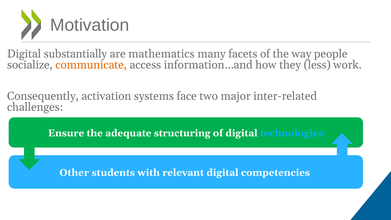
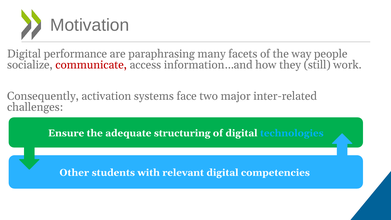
substantially: substantially -> performance
mathematics: mathematics -> paraphrasing
communicate colour: orange -> red
less: less -> still
